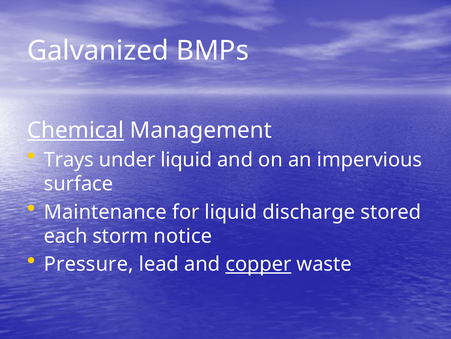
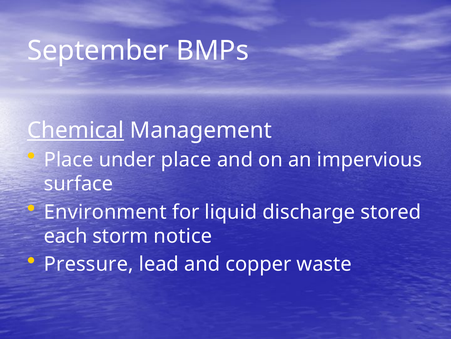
Galvanized: Galvanized -> September
Trays at (69, 160): Trays -> Place
under liquid: liquid -> place
Maintenance: Maintenance -> Environment
copper underline: present -> none
